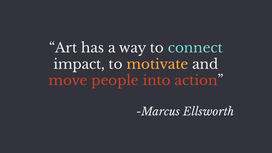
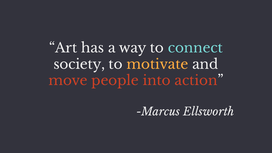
impact: impact -> society
